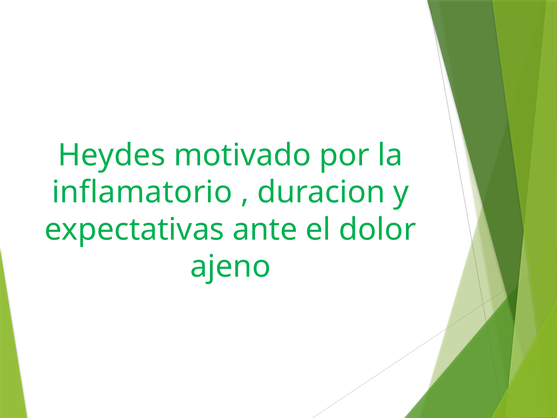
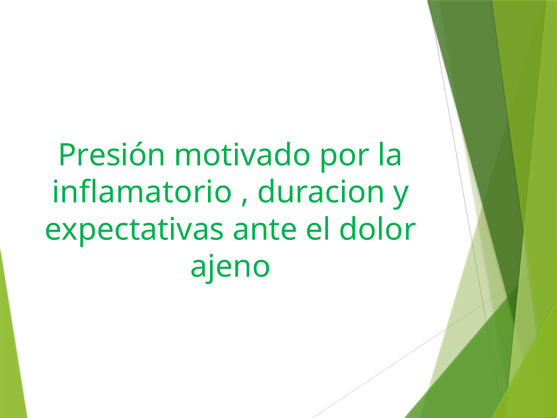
Heydes: Heydes -> Presión
